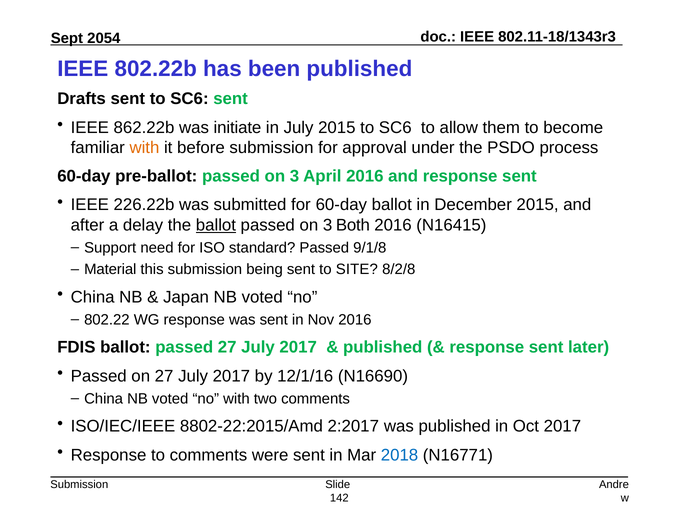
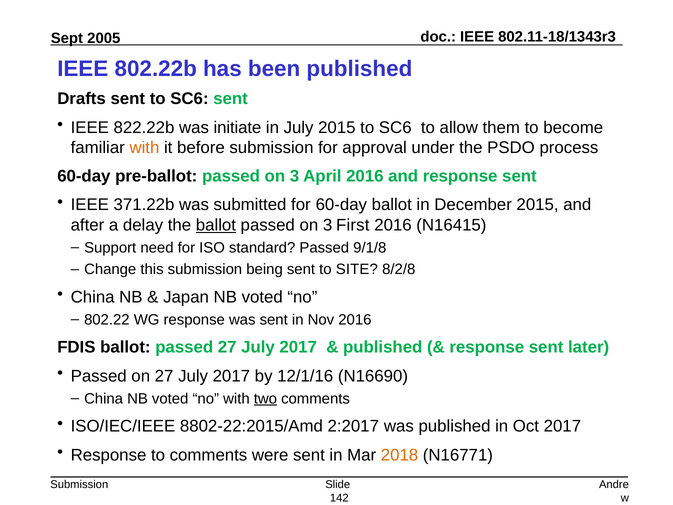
2054: 2054 -> 2005
862.22b: 862.22b -> 822.22b
226.22b: 226.22b -> 371.22b
Both: Both -> First
Material: Material -> Change
two underline: none -> present
2018 colour: blue -> orange
